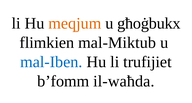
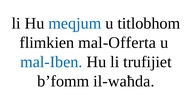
meqjum colour: orange -> blue
għoġbukx: għoġbukx -> titlobhom
mal-Miktub: mal-Miktub -> mal-Offerta
